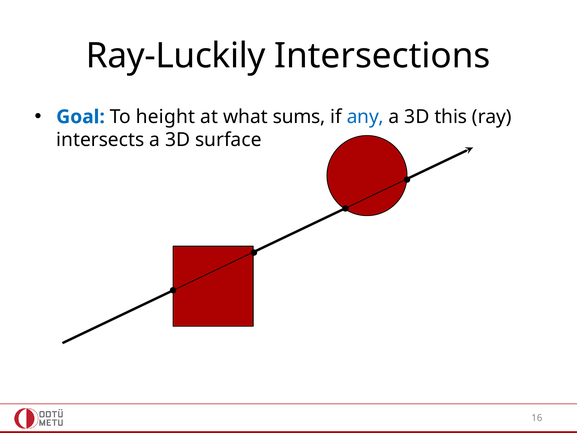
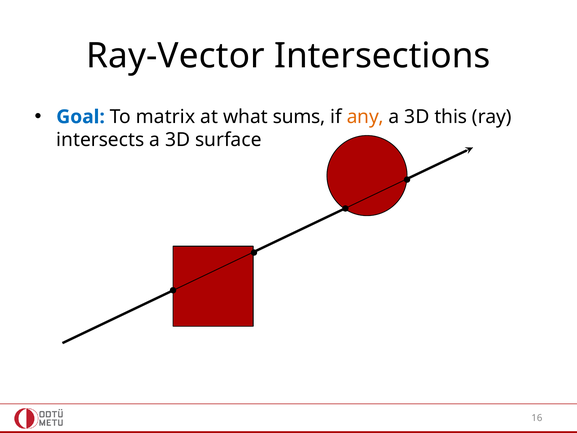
Ray-Luckily: Ray-Luckily -> Ray-Vector
height: height -> matrix
any colour: blue -> orange
